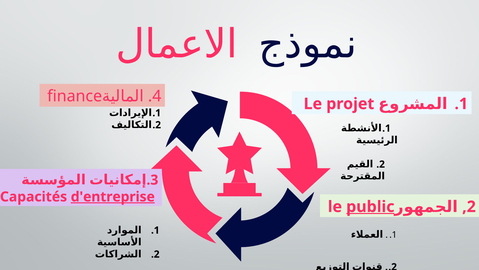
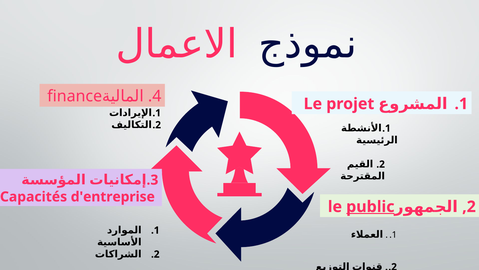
d'entreprise underline: present -> none
